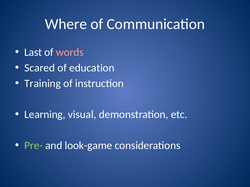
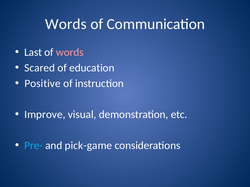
Where at (66, 24): Where -> Words
Training: Training -> Positive
Learning: Learning -> Improve
Pre- colour: light green -> light blue
look-game: look-game -> pick-game
